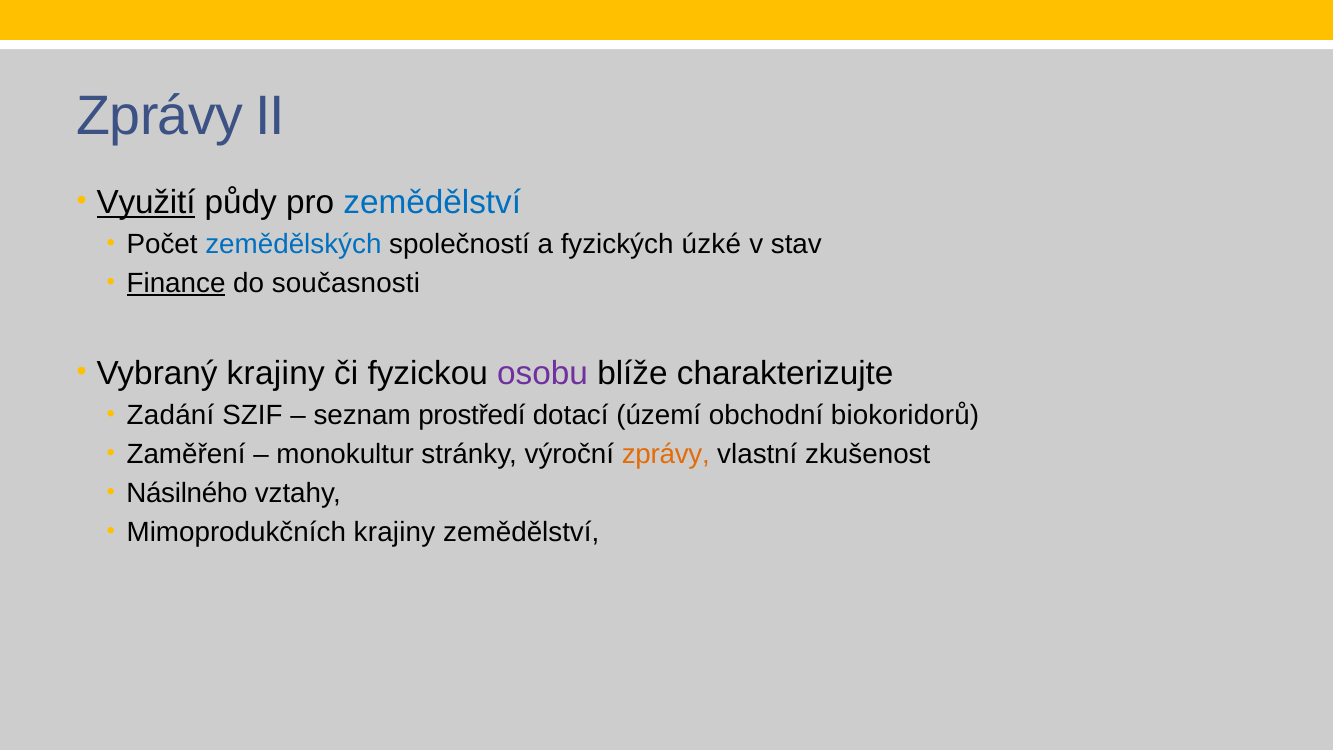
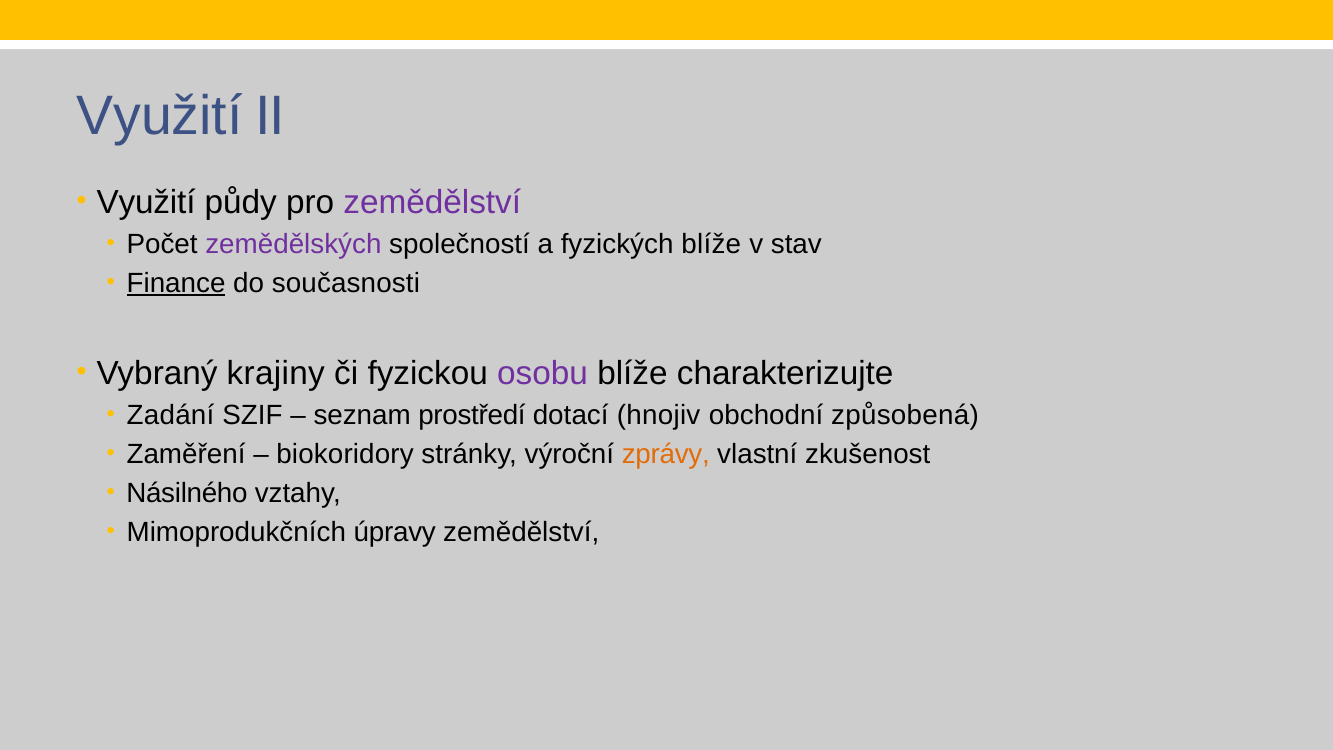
Zprávy at (160, 116): Zprávy -> Využití
Využití at (146, 202) underline: present -> none
zemědělství at (432, 202) colour: blue -> purple
zemědělských colour: blue -> purple
fyzických úzké: úzké -> blíže
území: území -> hnojiv
biokoridorů: biokoridorů -> způsobená
monokultur: monokultur -> biokoridory
Mimoprodukčních krajiny: krajiny -> úpravy
